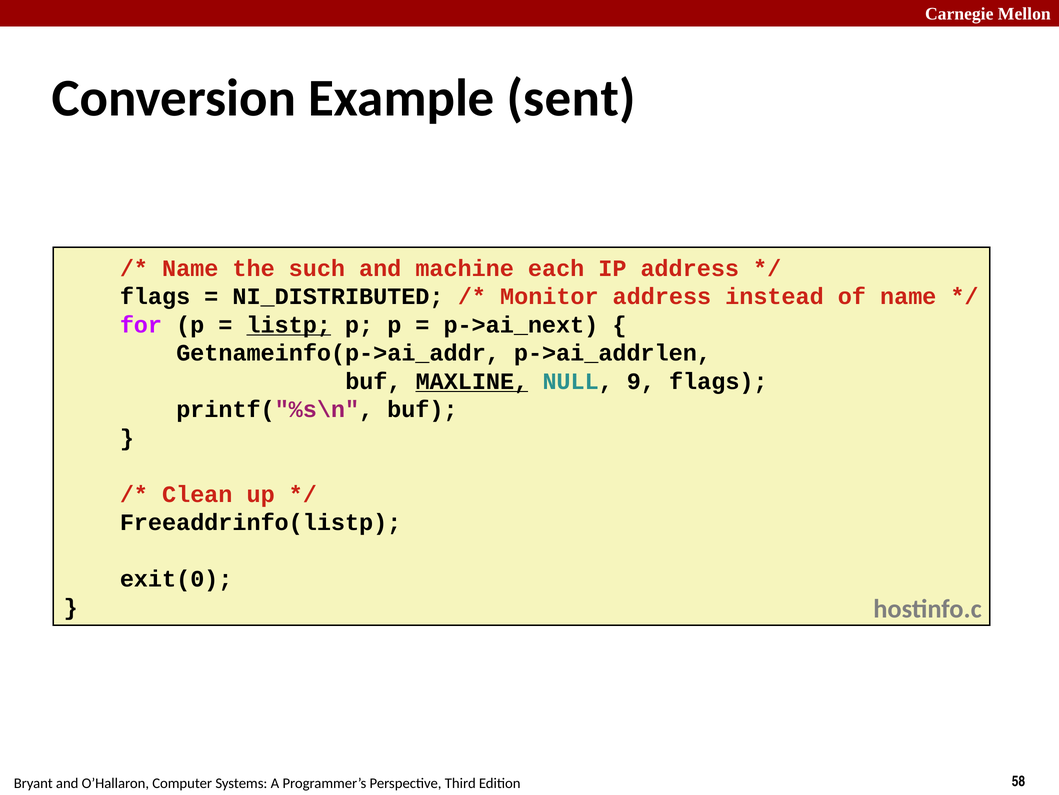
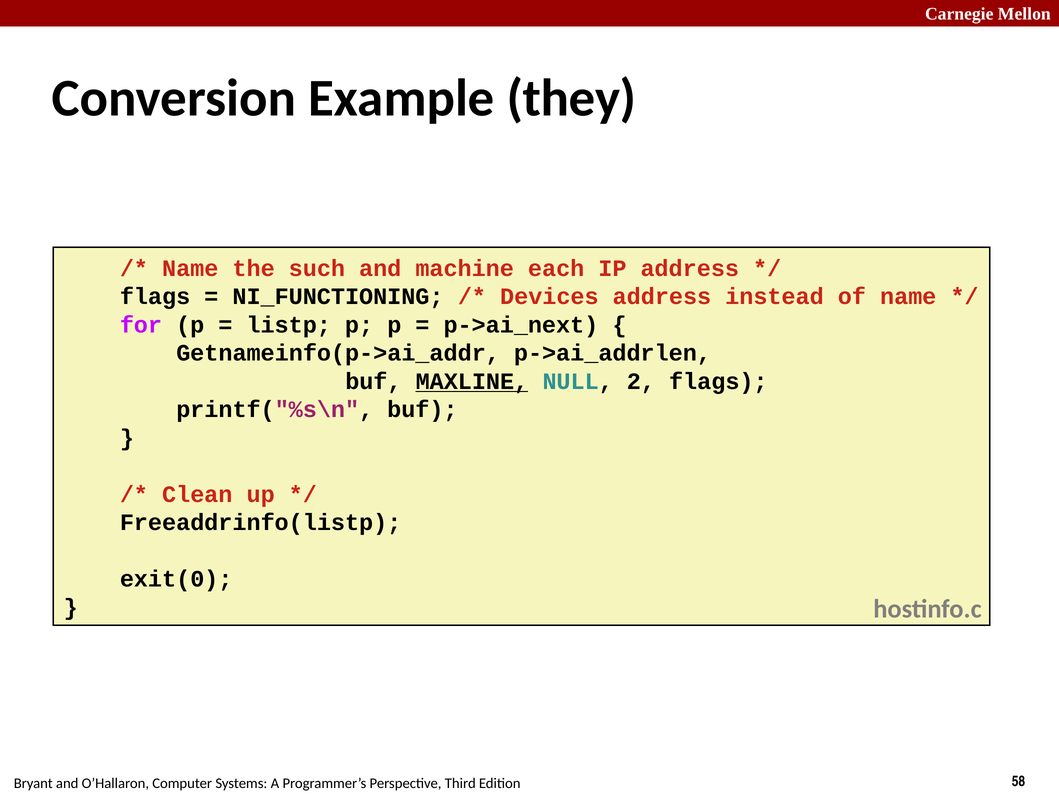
sent: sent -> they
NI_DISTRIBUTED: NI_DISTRIBUTED -> NI_FUNCTIONING
Monitor: Monitor -> Devices
listp underline: present -> none
9: 9 -> 2
